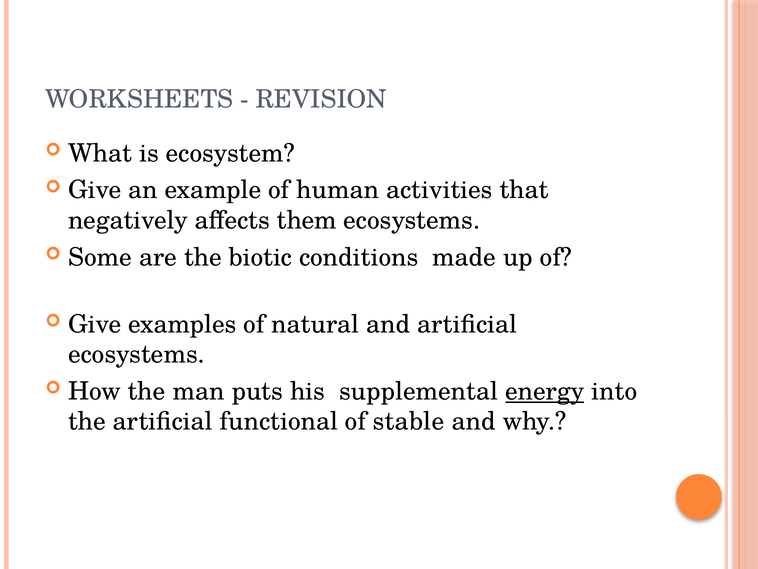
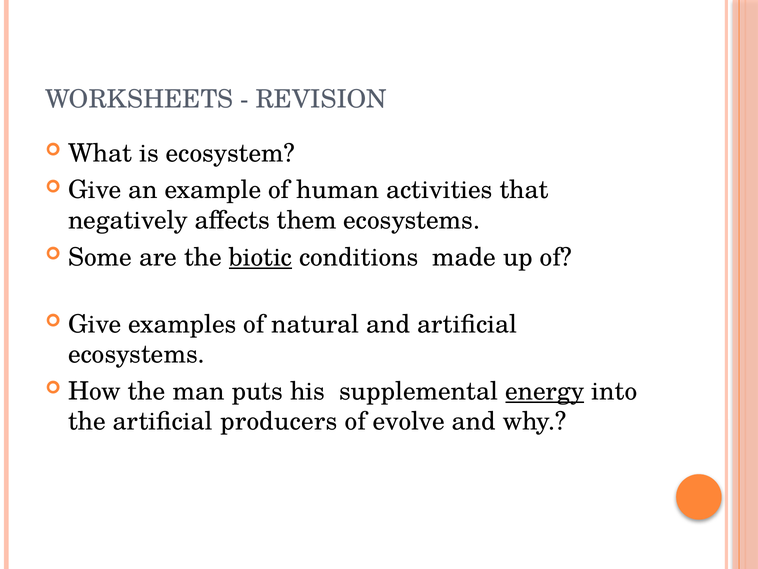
biotic underline: none -> present
functional: functional -> producers
stable: stable -> evolve
